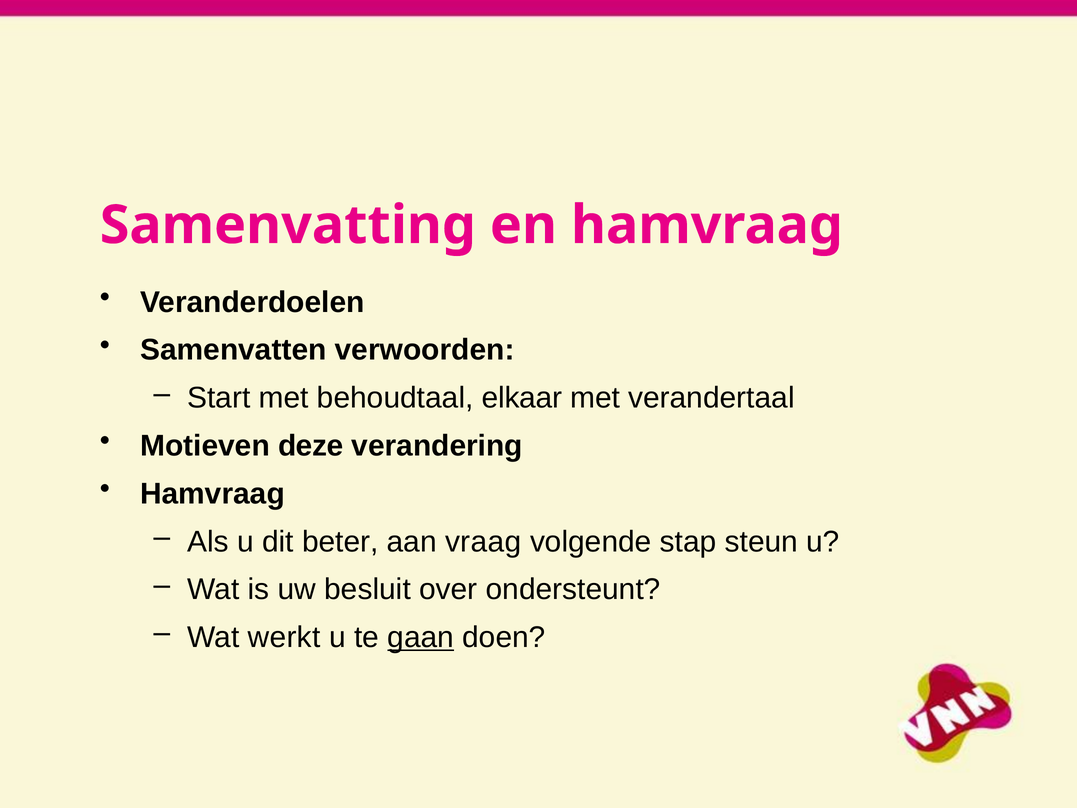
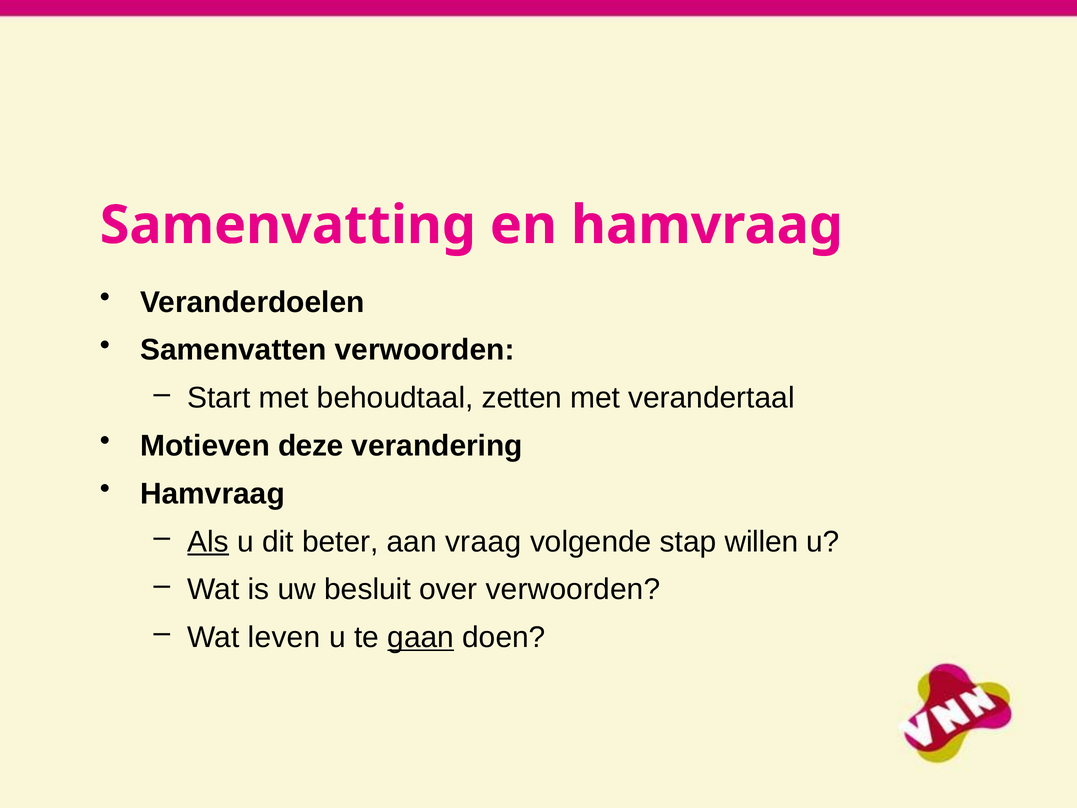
elkaar: elkaar -> zetten
Als underline: none -> present
steun: steun -> willen
over ondersteunt: ondersteunt -> verwoorden
werkt: werkt -> leven
